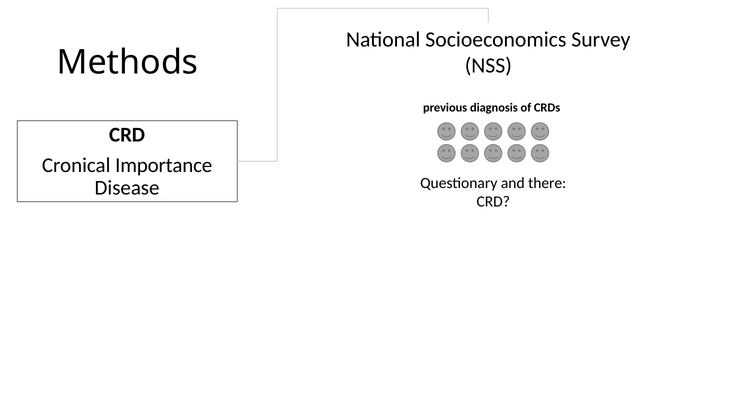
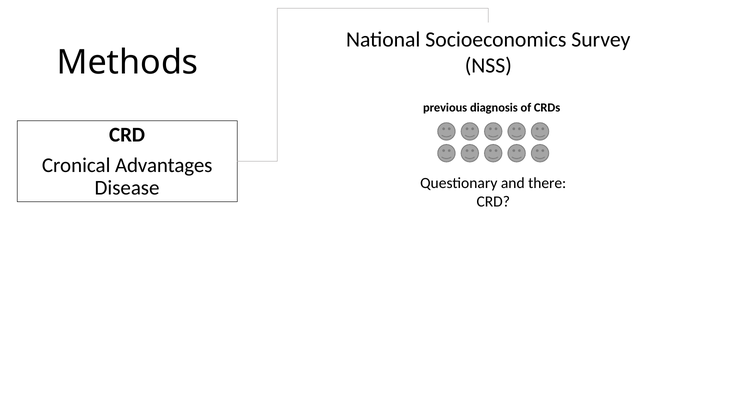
Importance: Importance -> Advantages
